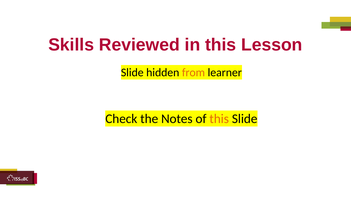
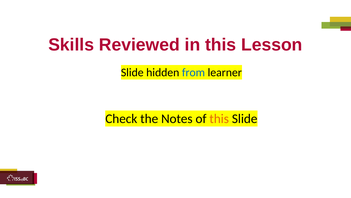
from colour: orange -> blue
